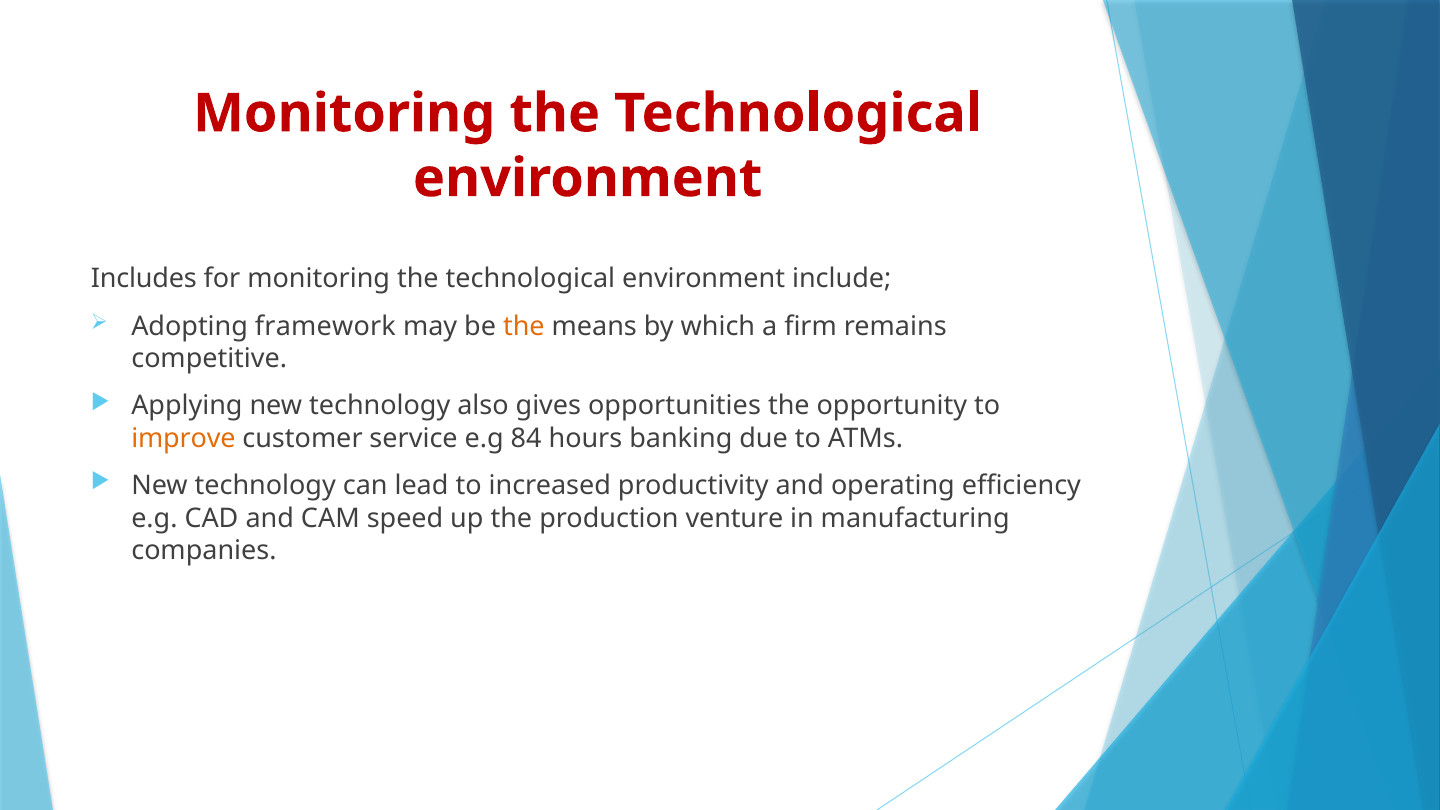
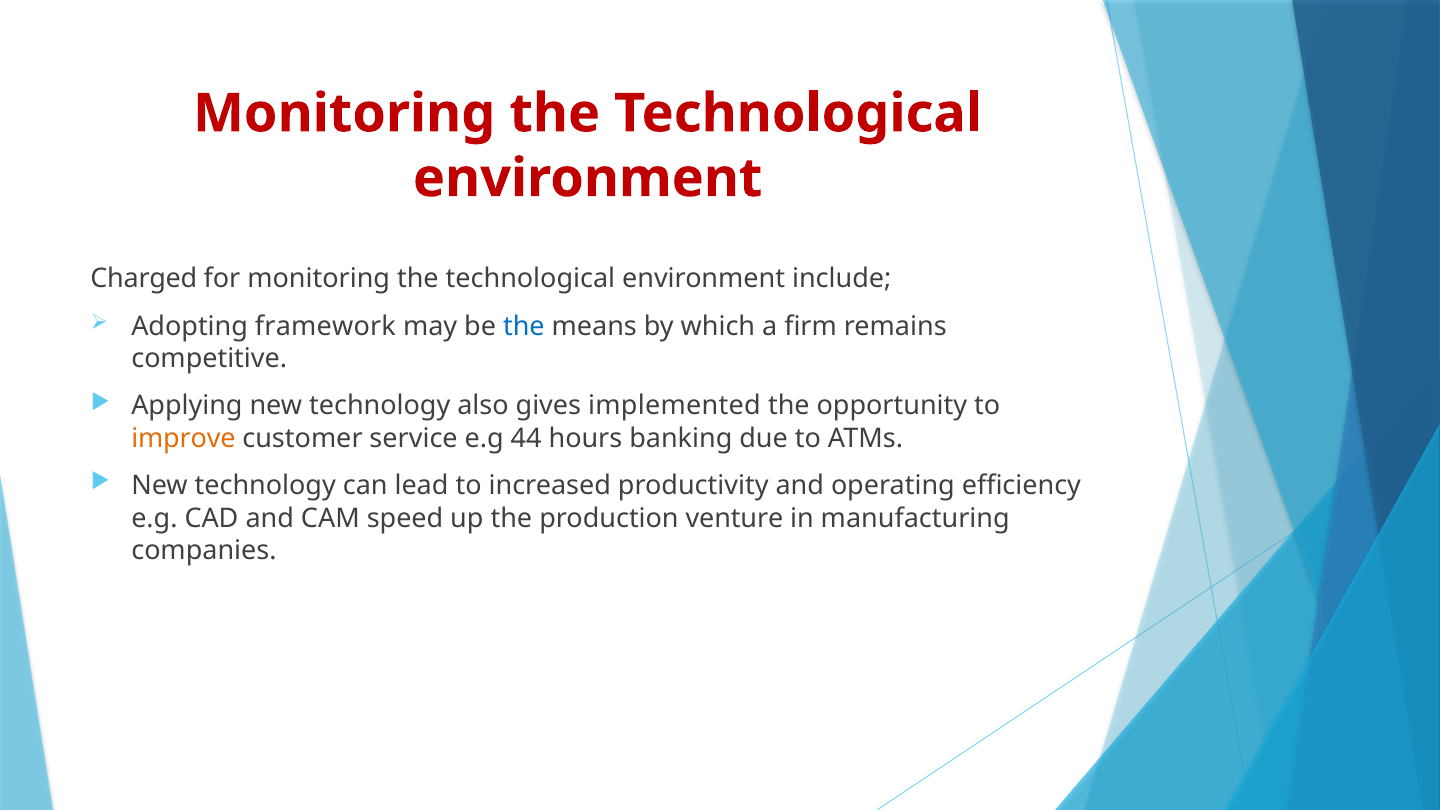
Includes: Includes -> Charged
the at (524, 326) colour: orange -> blue
opportunities: opportunities -> implemented
84: 84 -> 44
